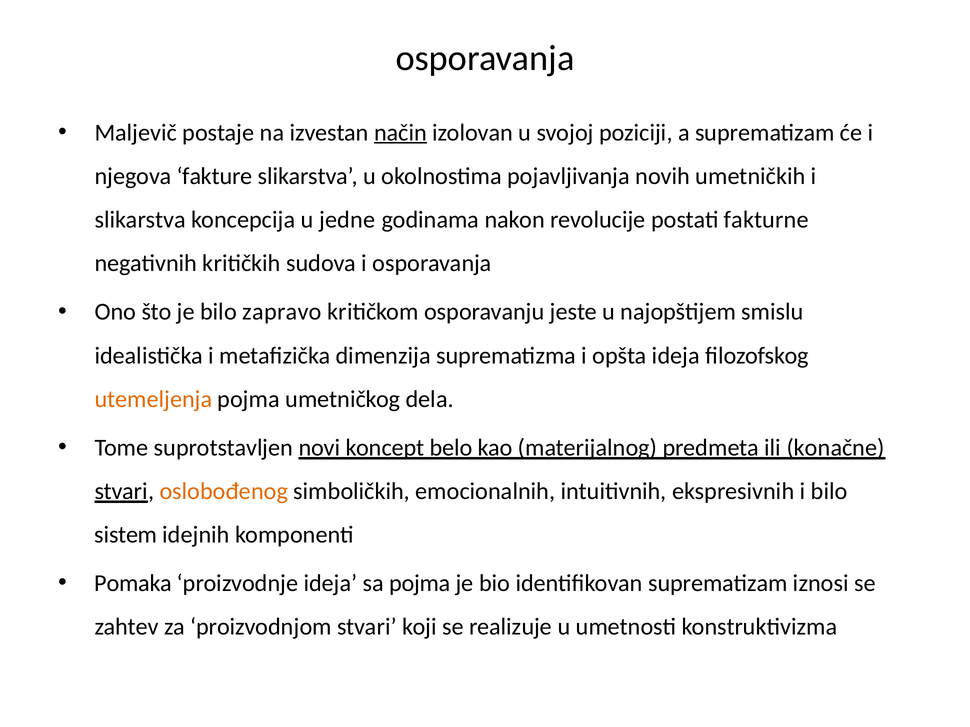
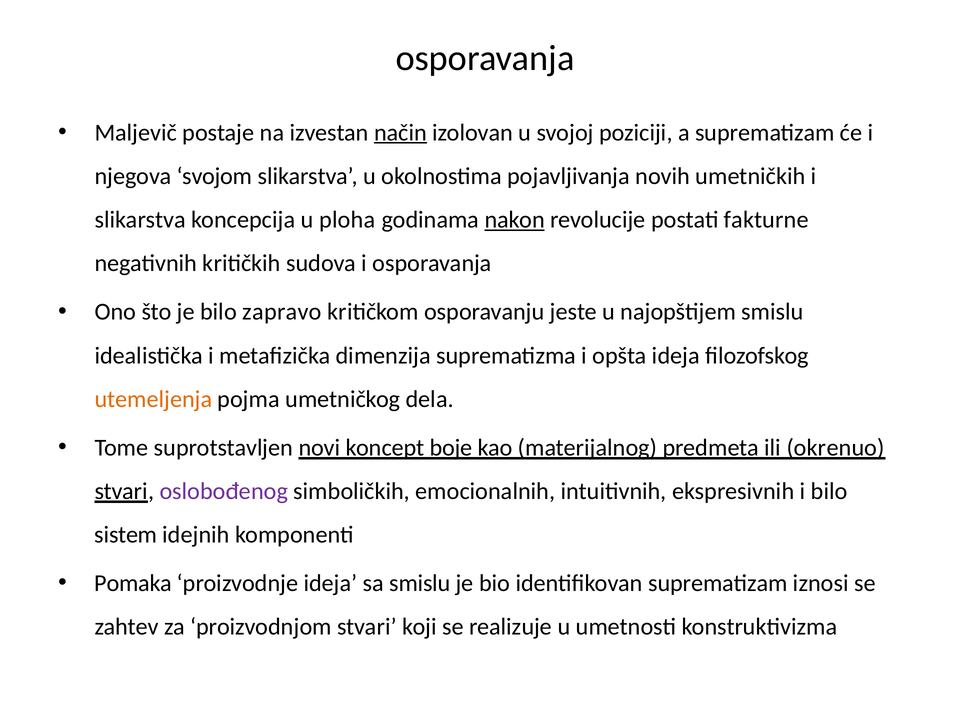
fakture: fakture -> svojom
jedne: jedne -> ploha
nakon underline: none -> present
belo: belo -> boje
konačne: konačne -> okrenuo
oslobođenog colour: orange -> purple
sa pojma: pojma -> smislu
